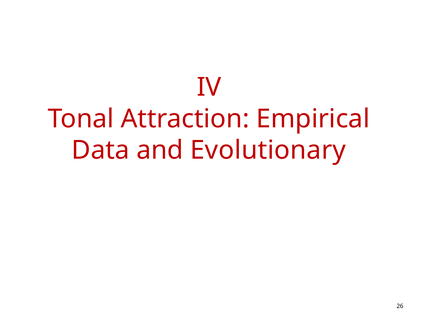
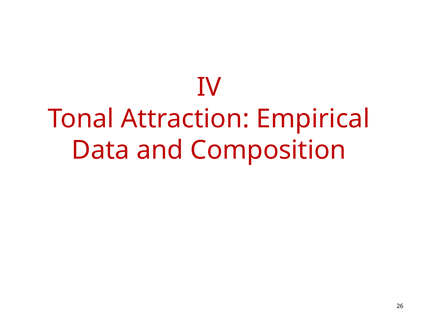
Evolutionary: Evolutionary -> Composition
